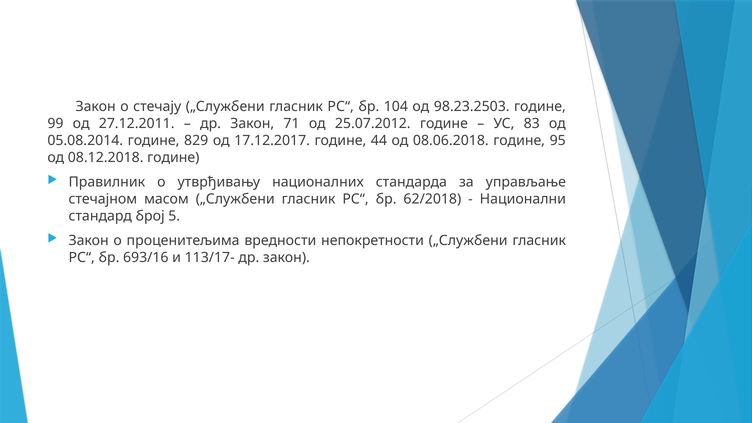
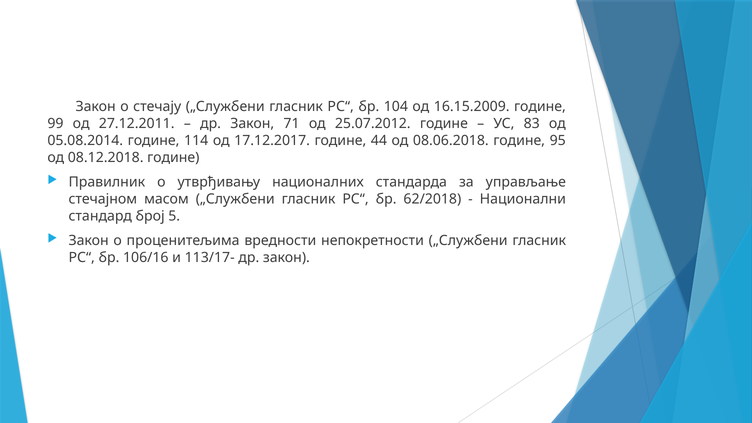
98.23.2503: 98.23.2503 -> 16.15.2009
829: 829 -> 114
693/16: 693/16 -> 106/16
